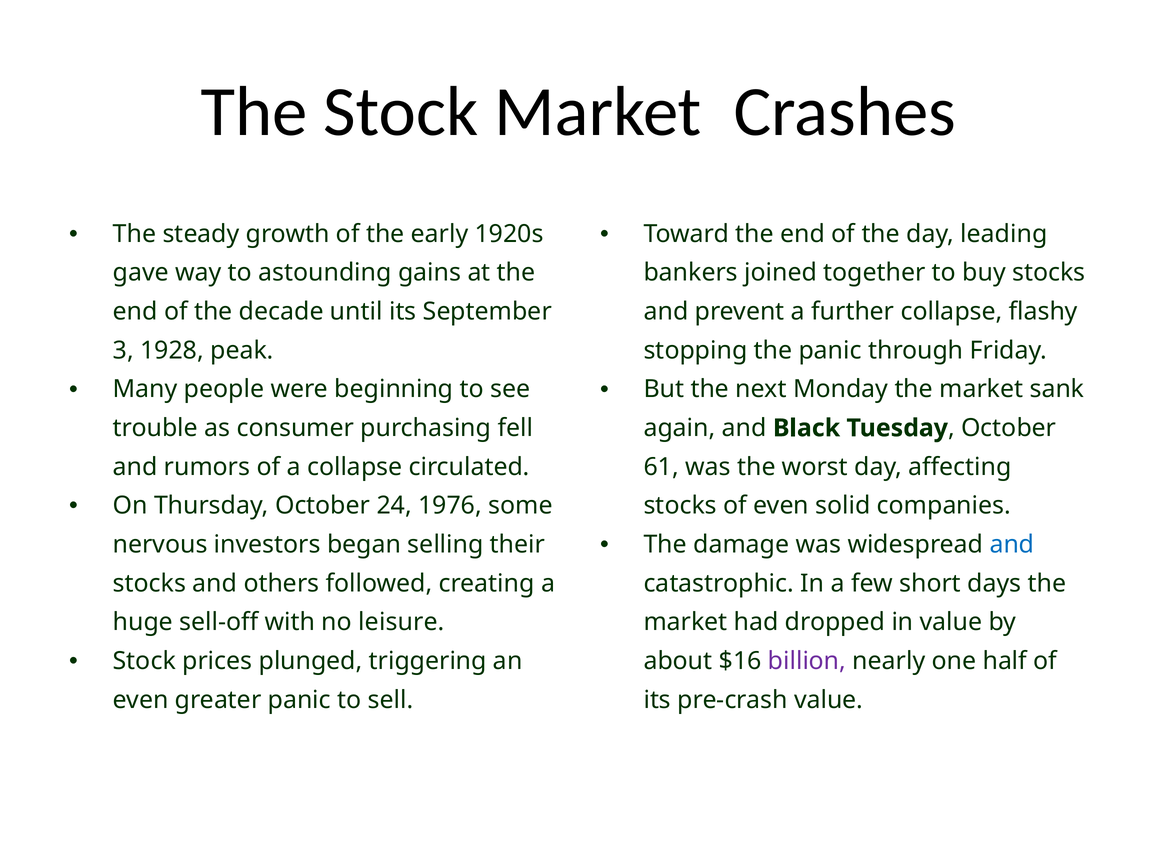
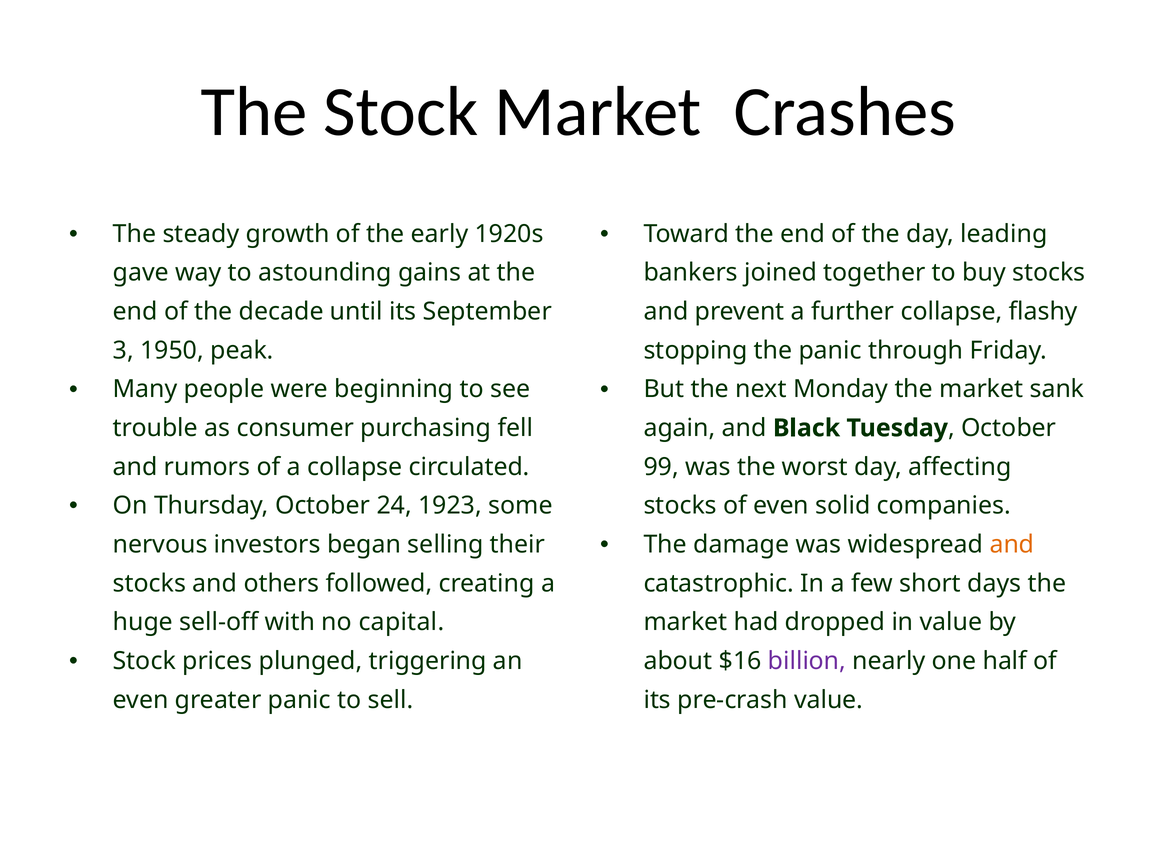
1928: 1928 -> 1950
61: 61 -> 99
1976: 1976 -> 1923
and at (1012, 545) colour: blue -> orange
leisure: leisure -> capital
